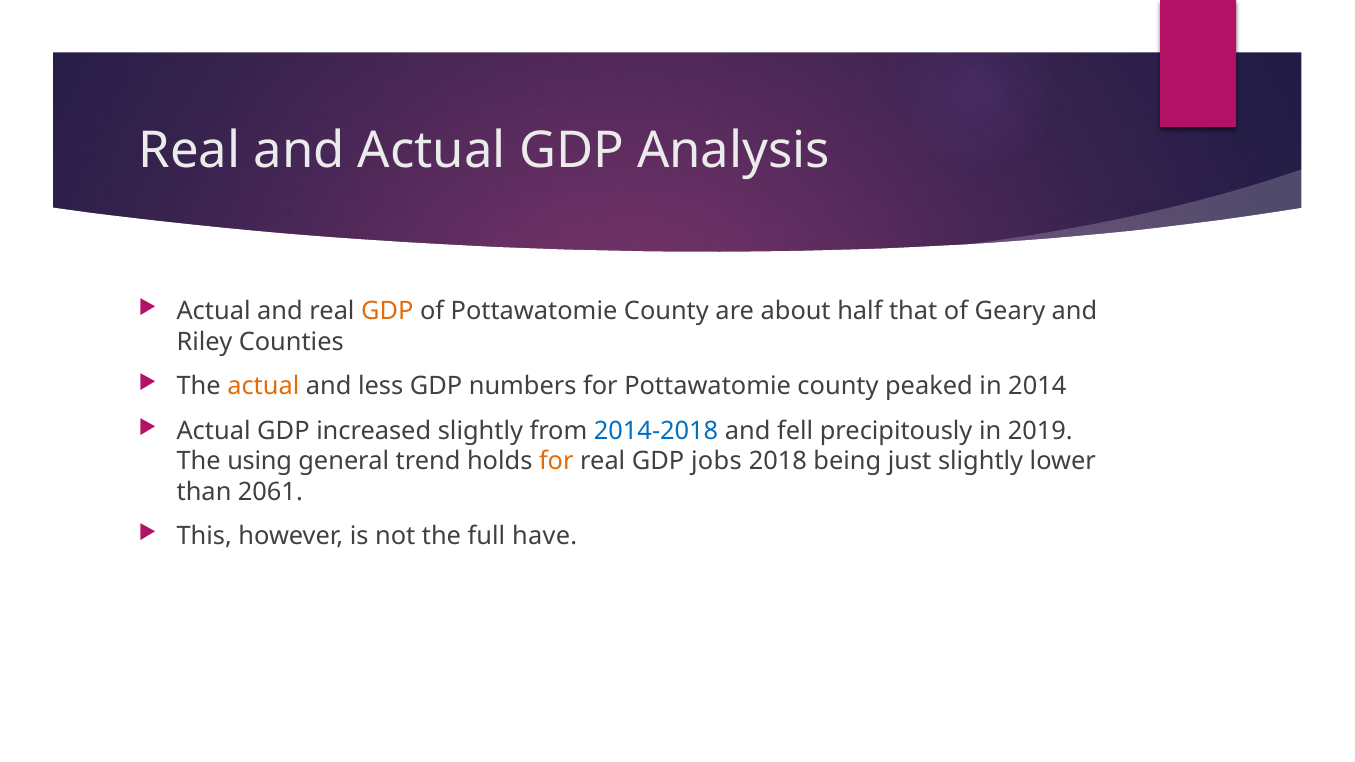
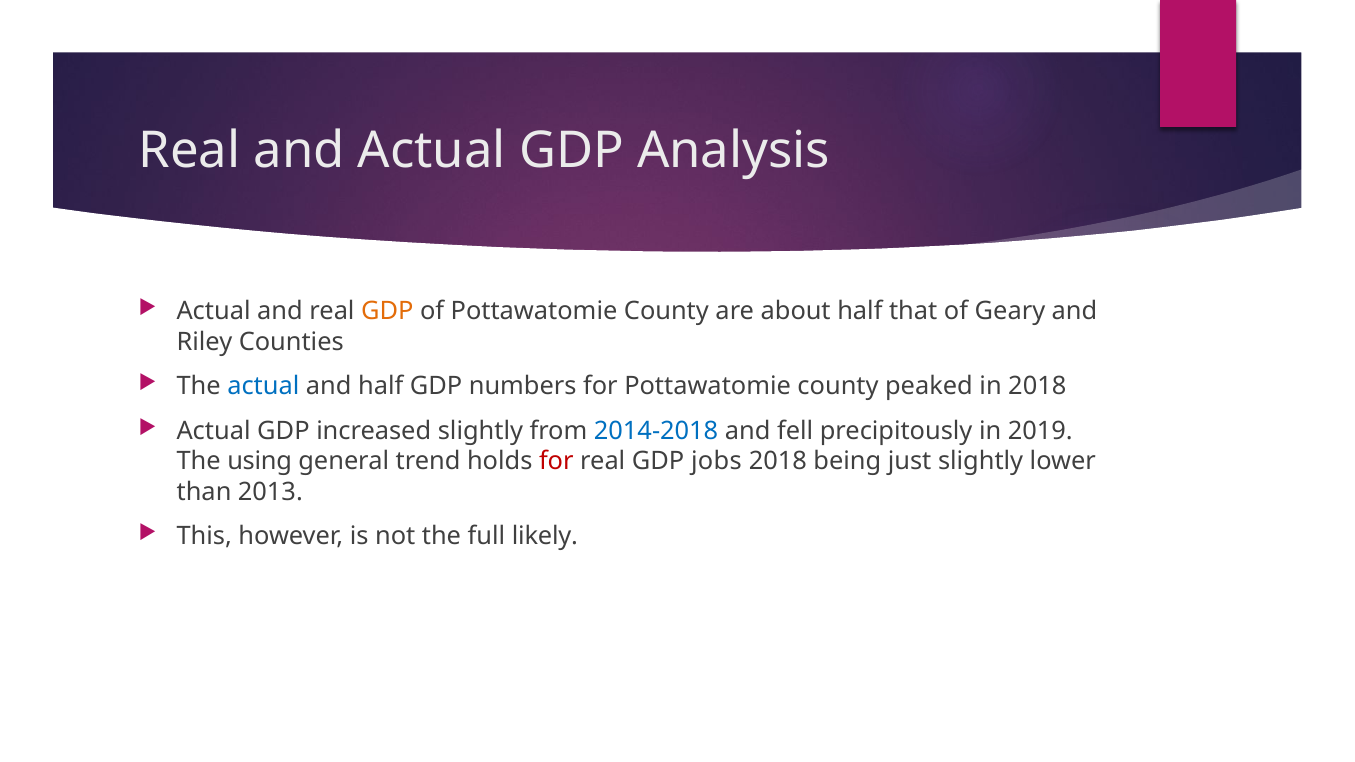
actual at (263, 387) colour: orange -> blue
and less: less -> half
in 2014: 2014 -> 2018
for at (556, 462) colour: orange -> red
2061: 2061 -> 2013
have: have -> likely
